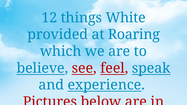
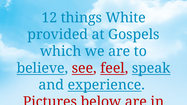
Roaring: Roaring -> Gospels
